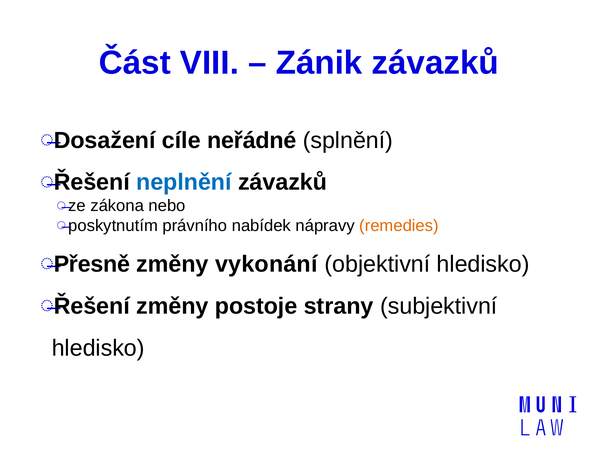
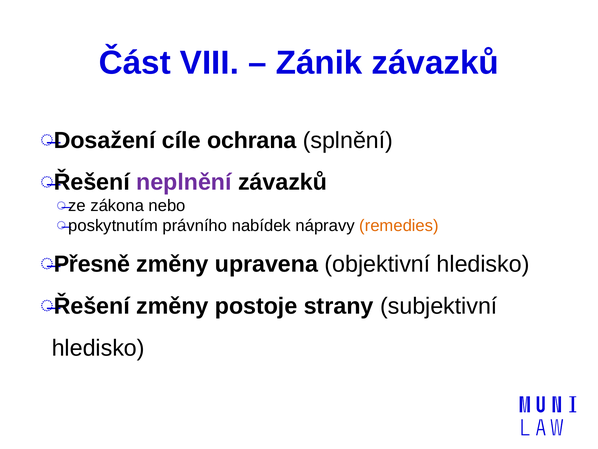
neřádné: neřádné -> ochrana
neplnění colour: blue -> purple
vykonání: vykonání -> upravena
